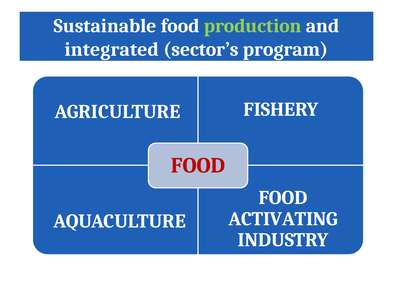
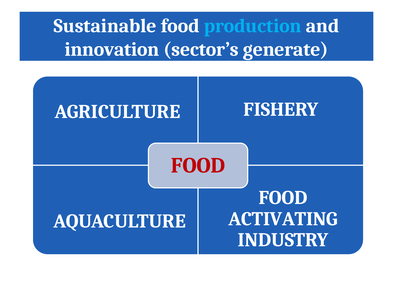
production colour: light green -> light blue
integrated: integrated -> innovation
program: program -> generate
